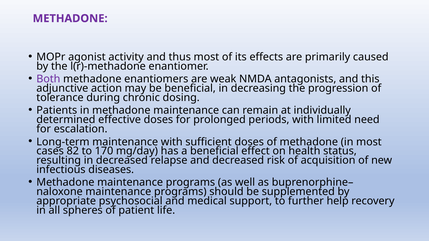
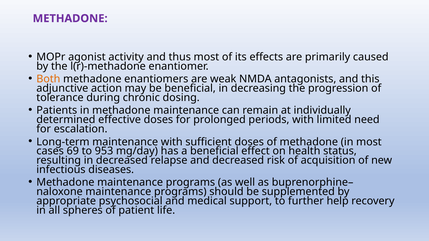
Both colour: purple -> orange
82: 82 -> 69
170: 170 -> 953
